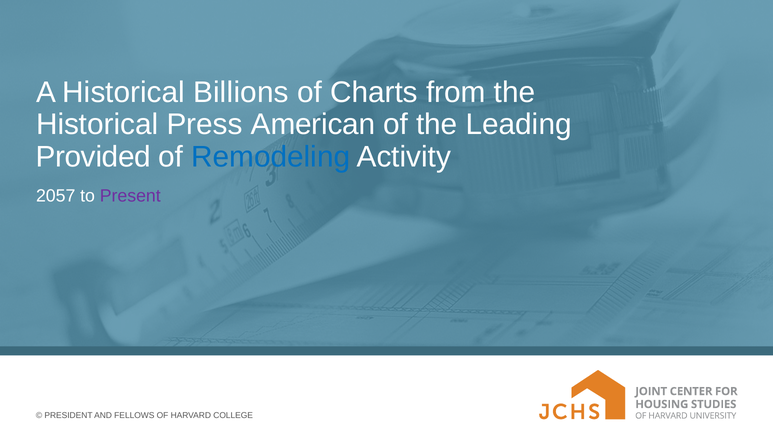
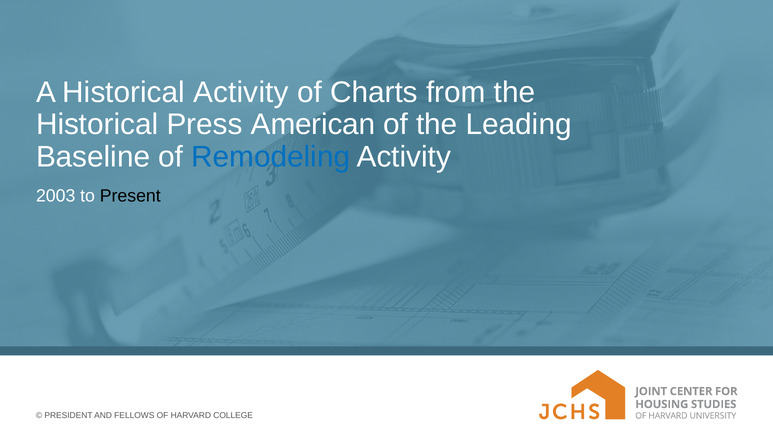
Historical Billions: Billions -> Activity
Provided: Provided -> Baseline
2057: 2057 -> 2003
Present colour: purple -> black
